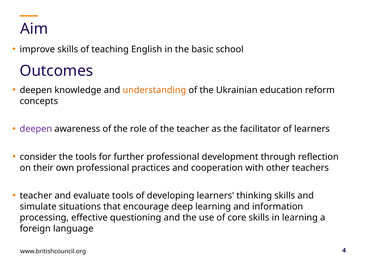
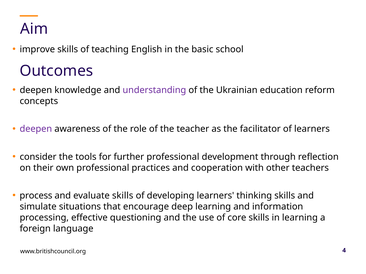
understanding colour: orange -> purple
teacher at (36, 196): teacher -> process
evaluate tools: tools -> skills
